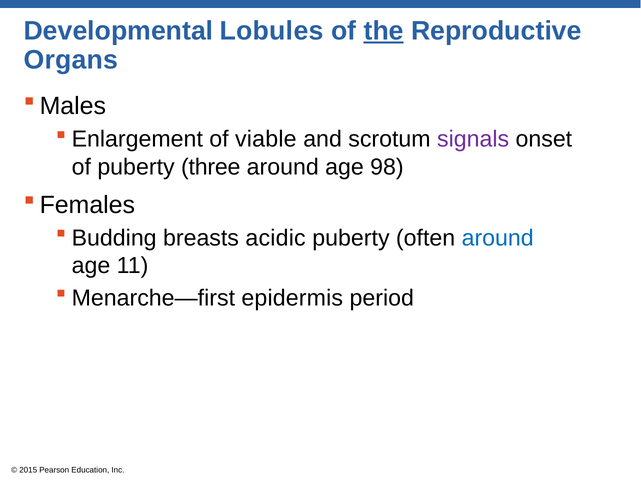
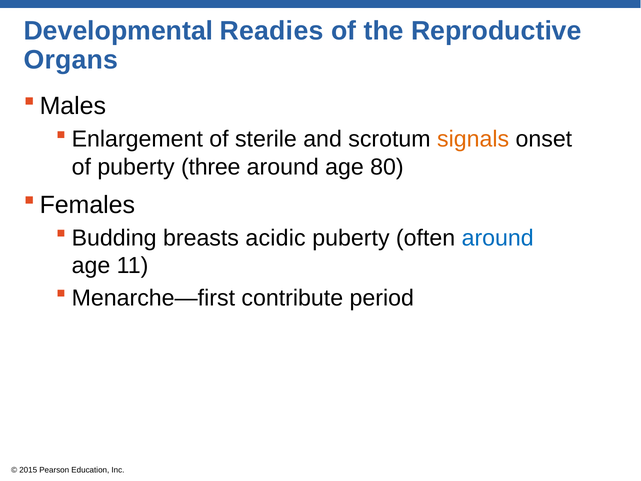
Lobules: Lobules -> Readies
the underline: present -> none
viable: viable -> sterile
signals colour: purple -> orange
98: 98 -> 80
epidermis: epidermis -> contribute
